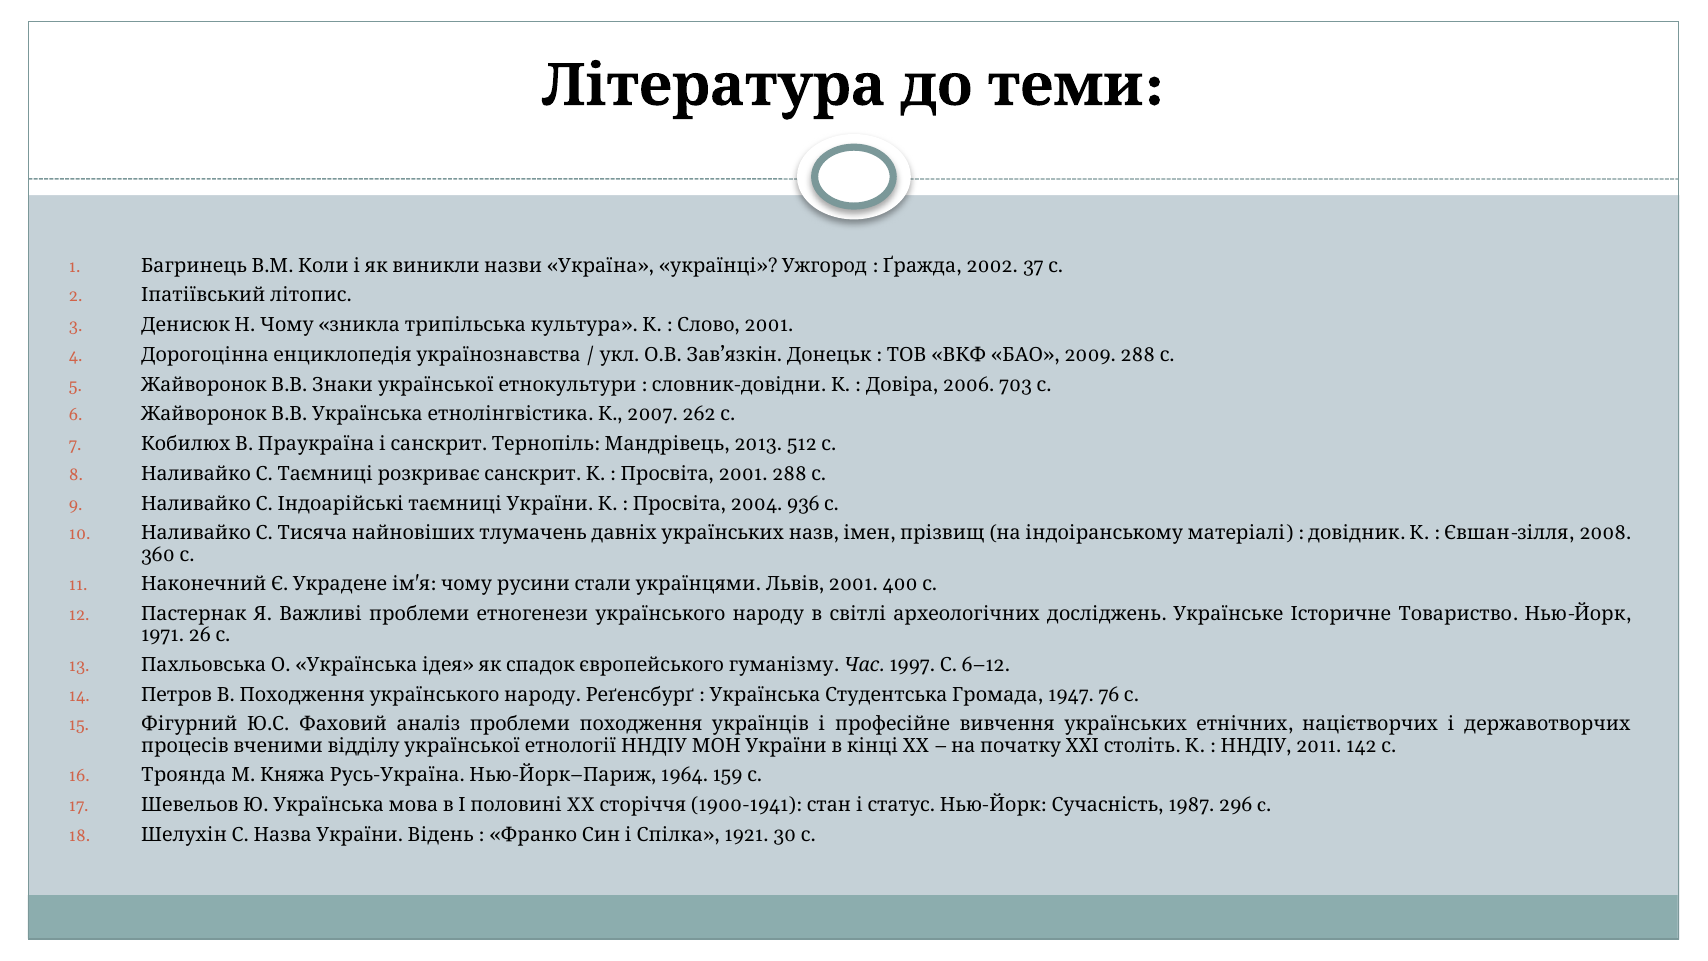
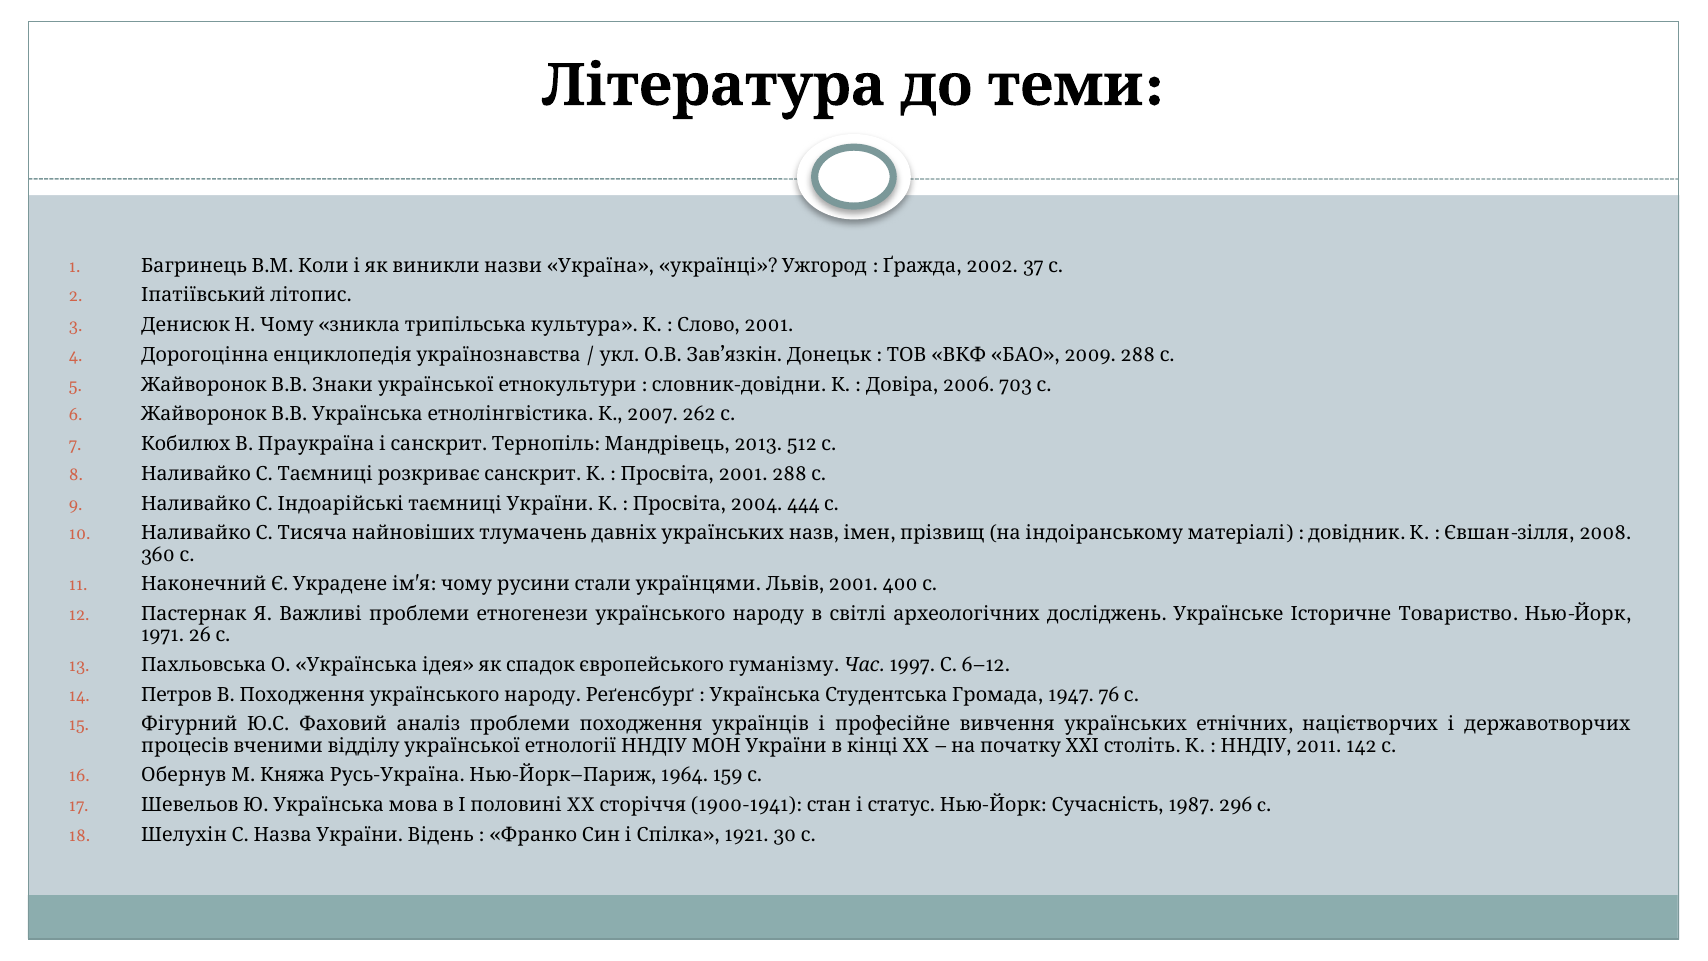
936: 936 -> 444
Троянда: Троянда -> Обернув
